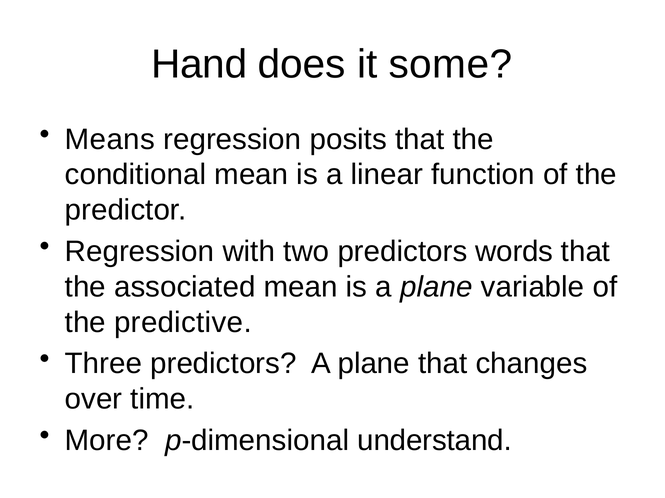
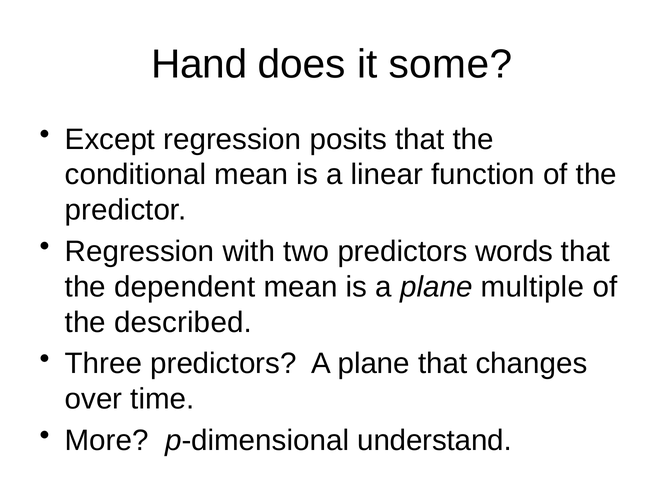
Means: Means -> Except
associated: associated -> dependent
variable: variable -> multiple
predictive: predictive -> described
